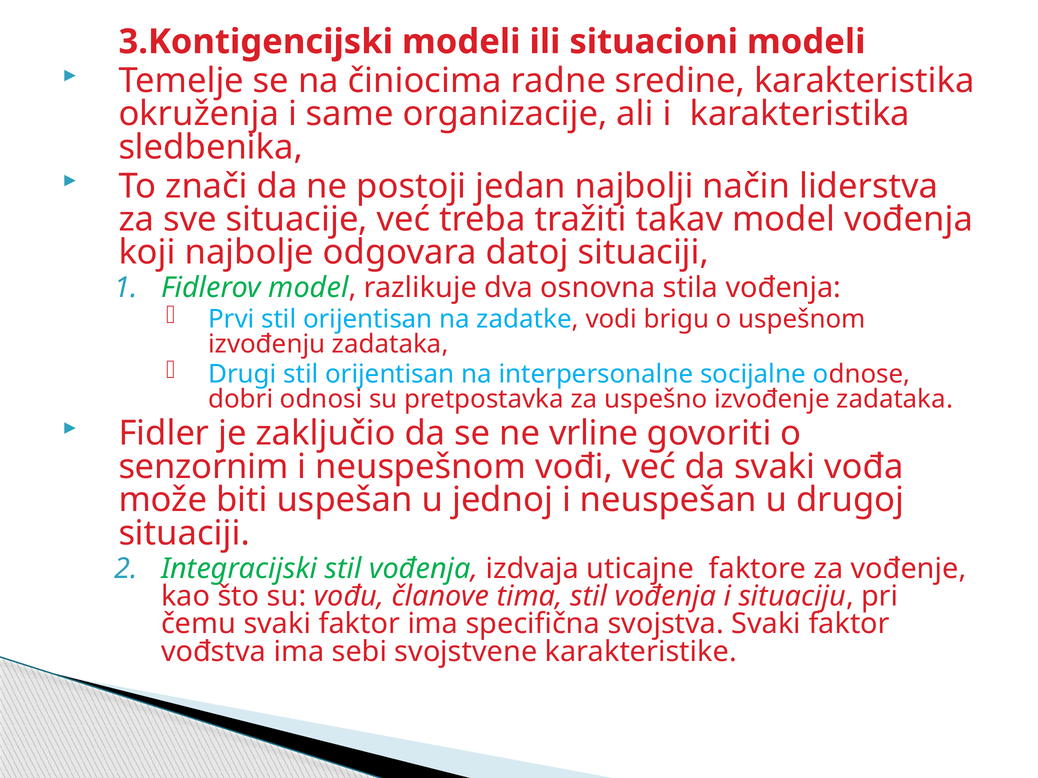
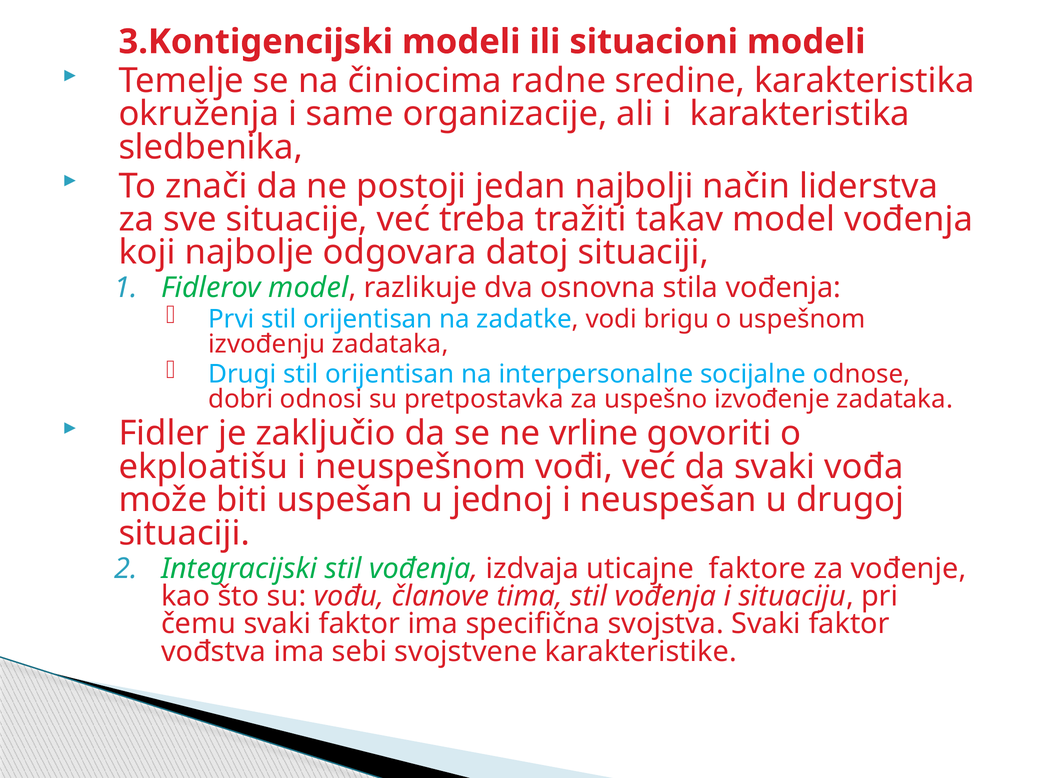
senzornim: senzornim -> ekploatišu
